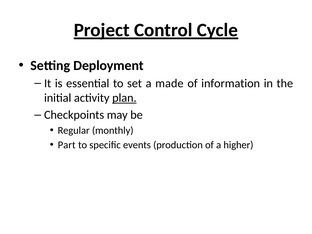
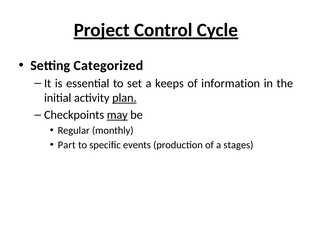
Deployment: Deployment -> Categorized
made: made -> keeps
may underline: none -> present
higher: higher -> stages
